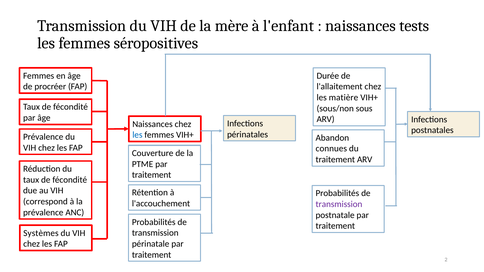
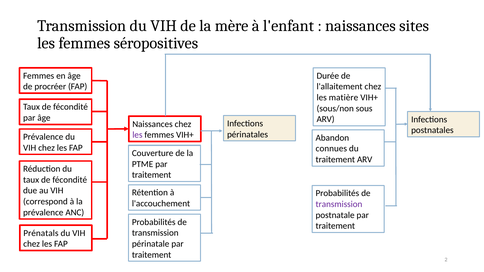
tests: tests -> sites
les at (137, 135) colour: blue -> purple
Systèmes: Systèmes -> Prénatals
